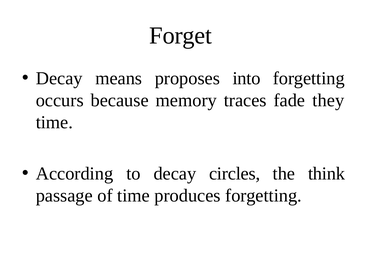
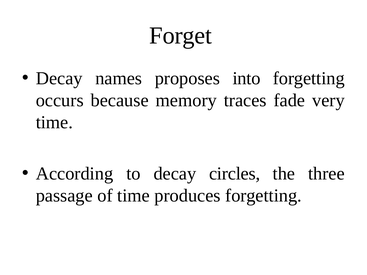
means: means -> names
they: they -> very
think: think -> three
